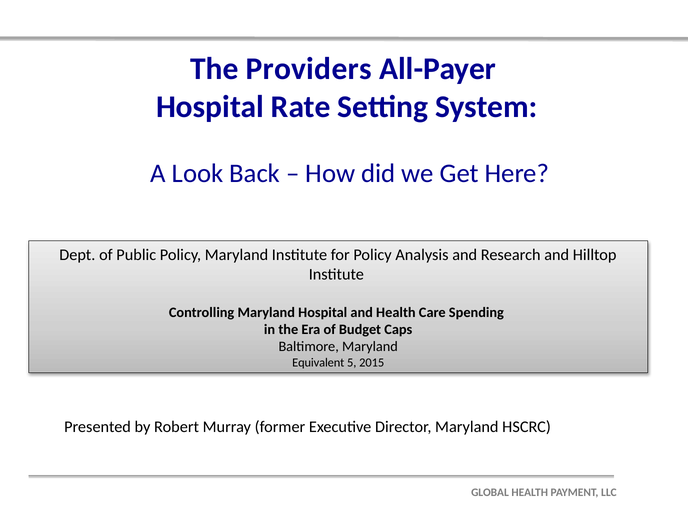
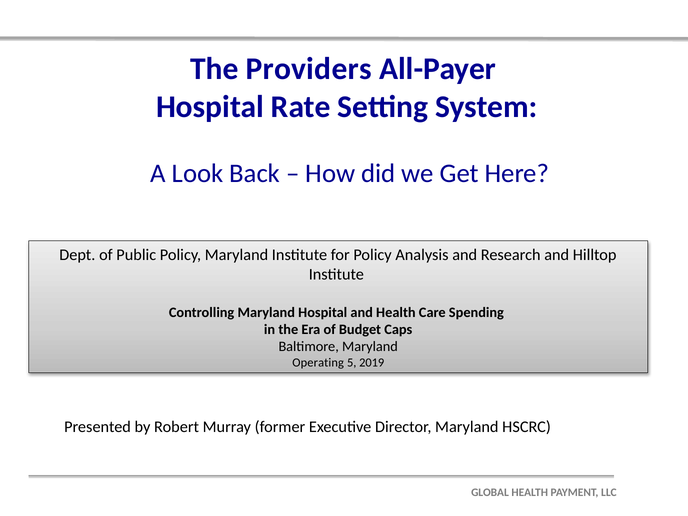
Equivalent: Equivalent -> Operating
2015: 2015 -> 2019
